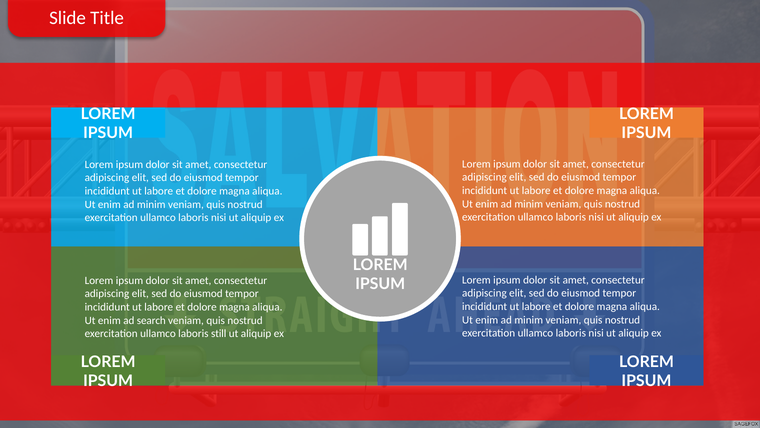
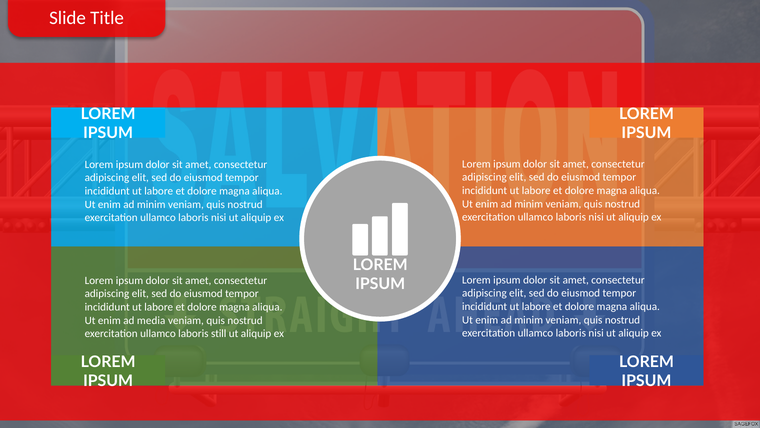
search: search -> media
